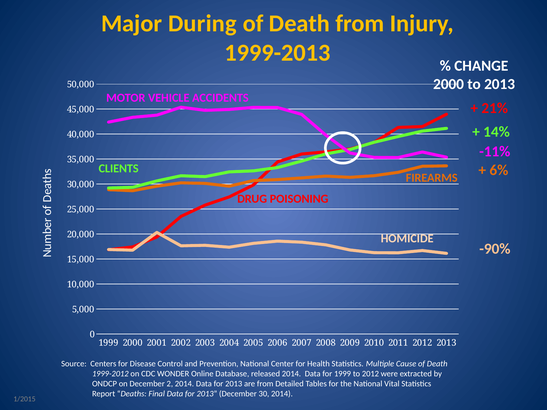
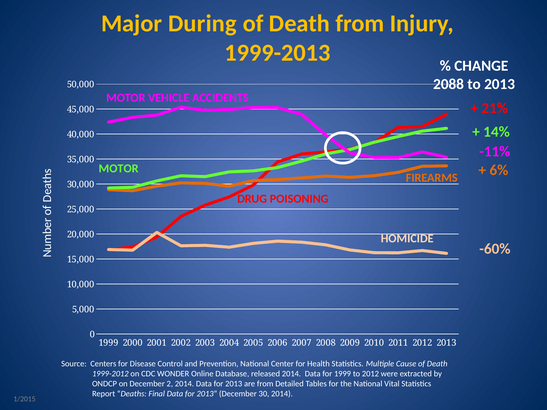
2000 at (449, 84): 2000 -> 2088
CLIENTS at (119, 168): CLIENTS -> MOTOR
-90%: -90% -> -60%
